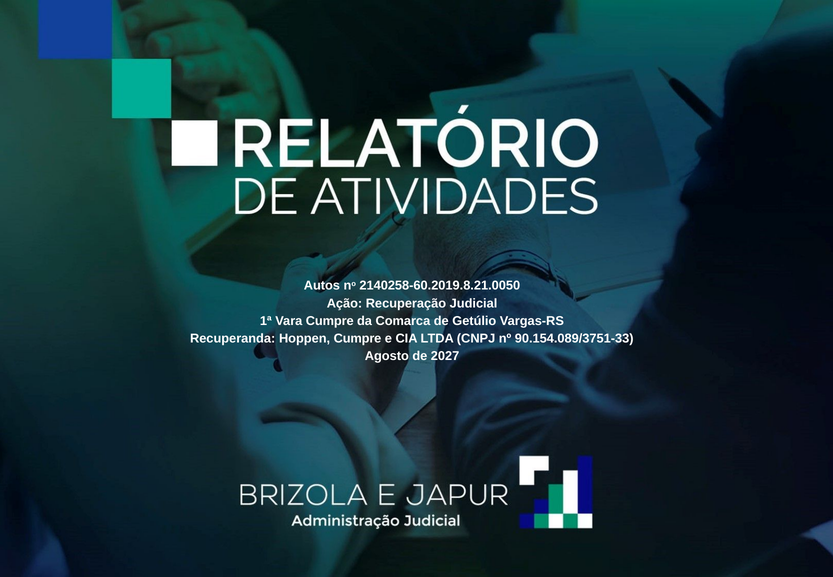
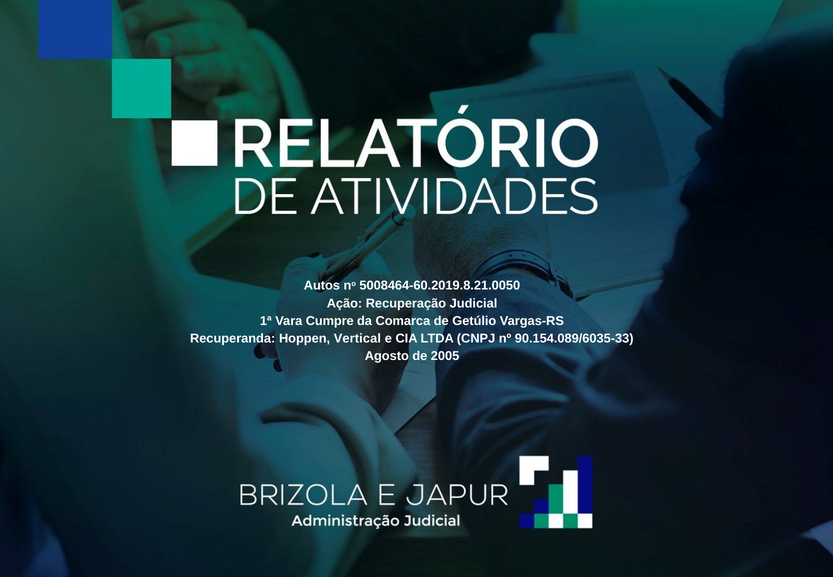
2140258-60.2019.8.21.0050: 2140258-60.2019.8.21.0050 -> 5008464-60.2019.8.21.0050
Hoppen Cumpre: Cumpre -> Vertical
90.154.089/3751-33: 90.154.089/3751-33 -> 90.154.089/6035-33
2027: 2027 -> 2005
